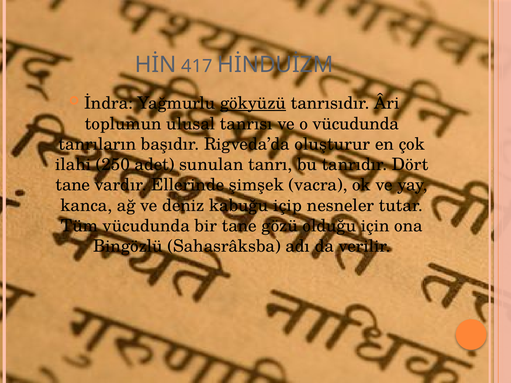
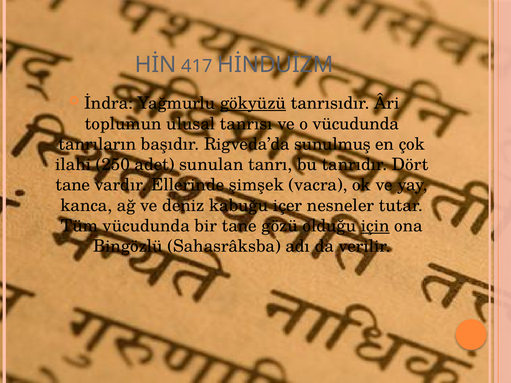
oluşturur: oluşturur -> sunulmuş
içip: içip -> içer
için underline: none -> present
